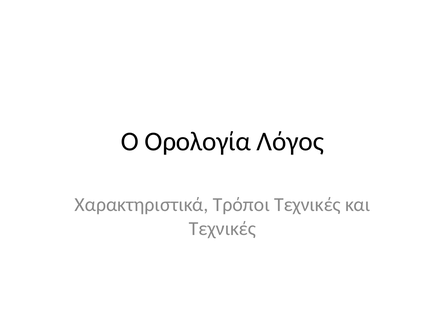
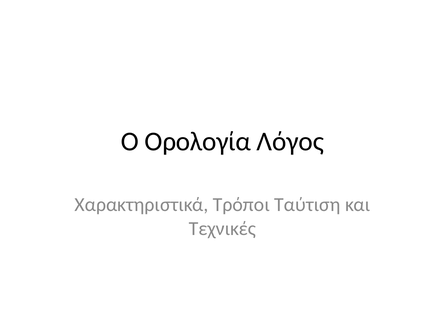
Τρόποι Τεχνικές: Τεχνικές -> Ταύτιση
